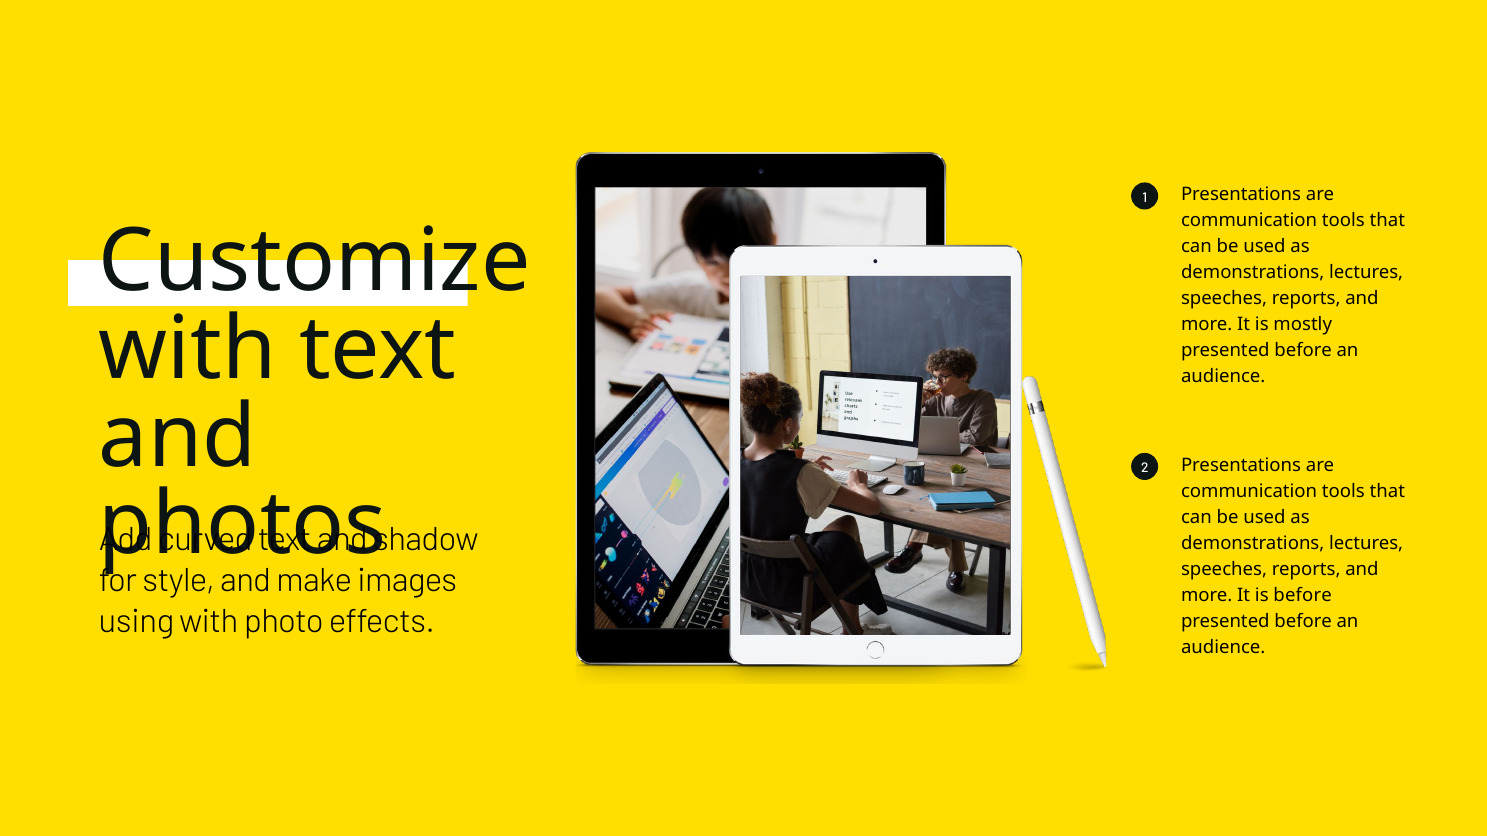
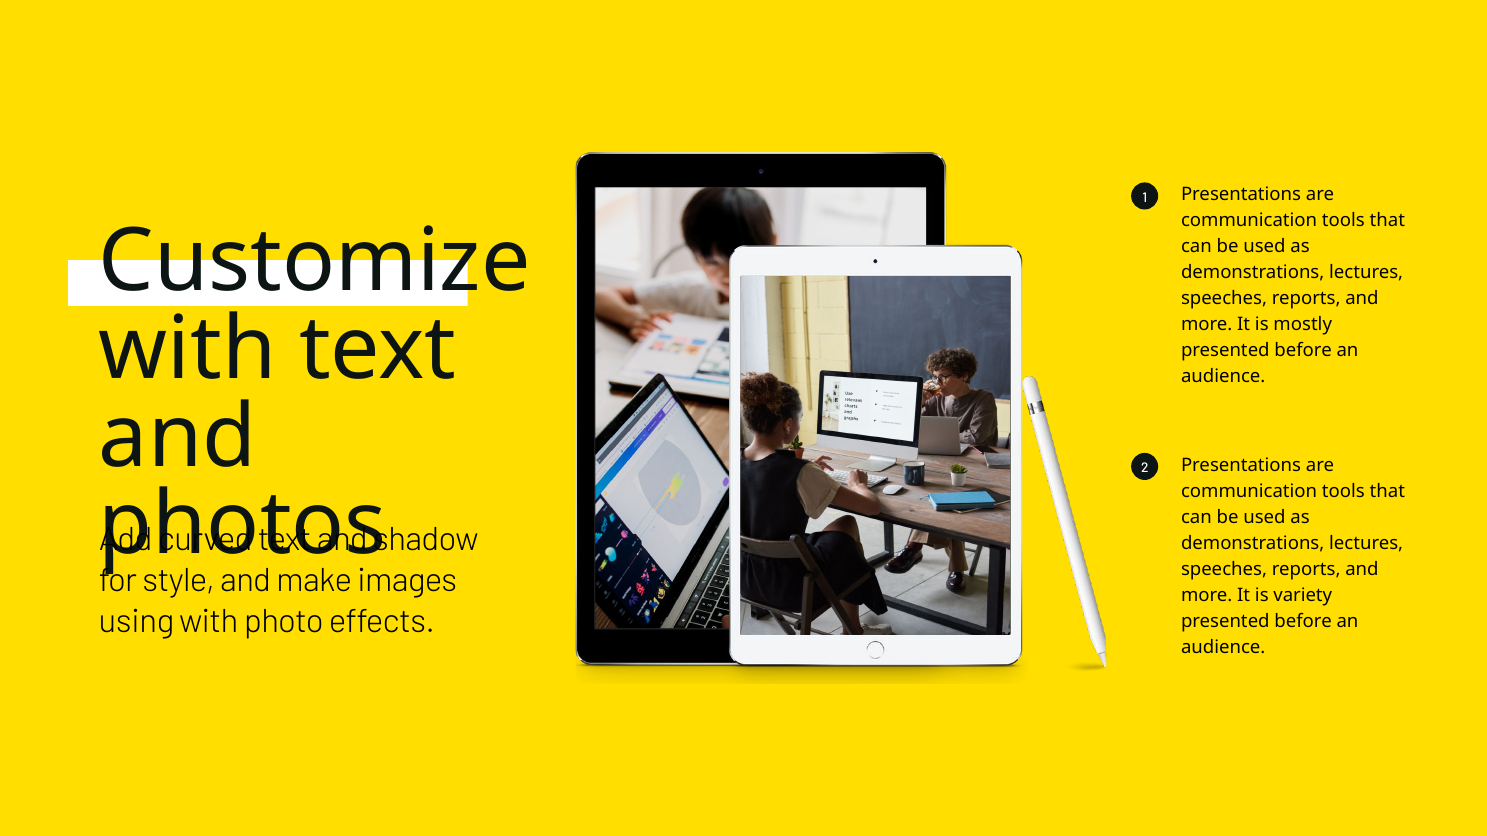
is before: before -> variety
